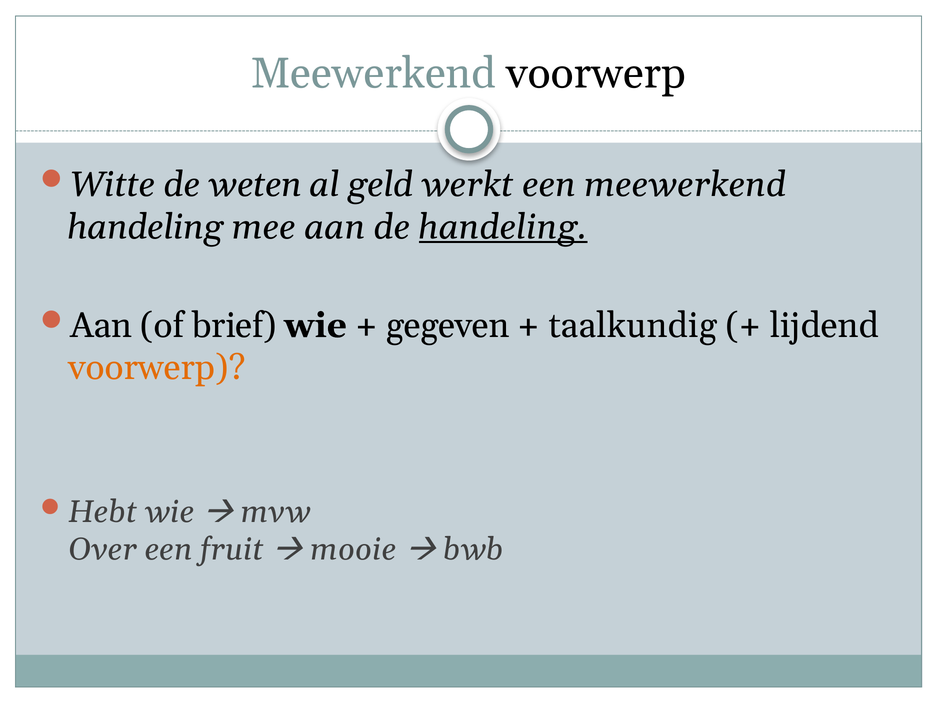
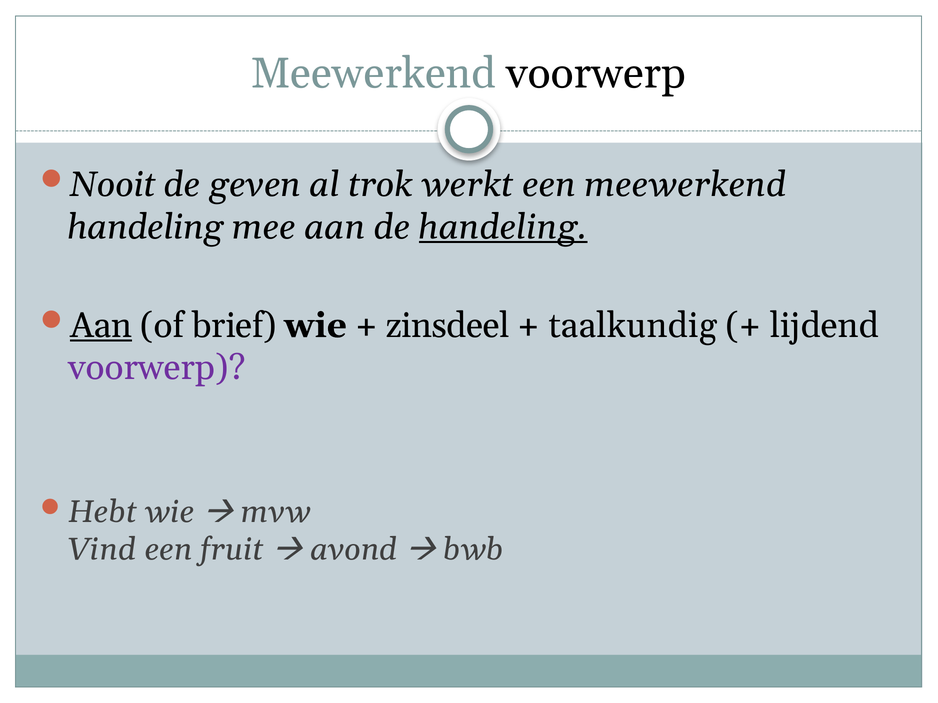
Witte: Witte -> Nooit
weten: weten -> geven
geld: geld -> trok
Aan at (101, 326) underline: none -> present
gegeven: gegeven -> zinsdeel
voorwerp at (157, 368) colour: orange -> purple
Over: Over -> Vind
mooie: mooie -> avond
